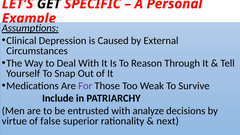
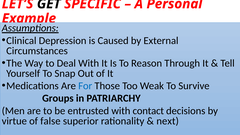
For colour: purple -> blue
Include: Include -> Groups
analyze: analyze -> contact
